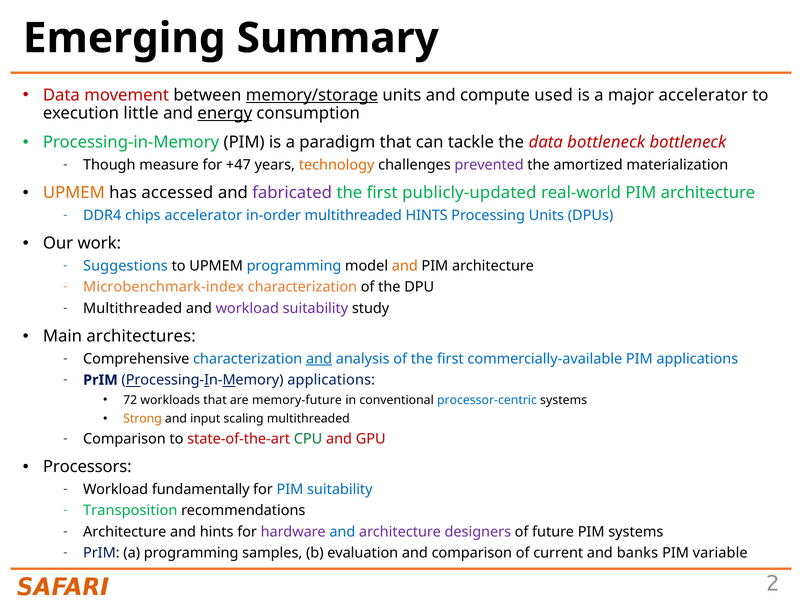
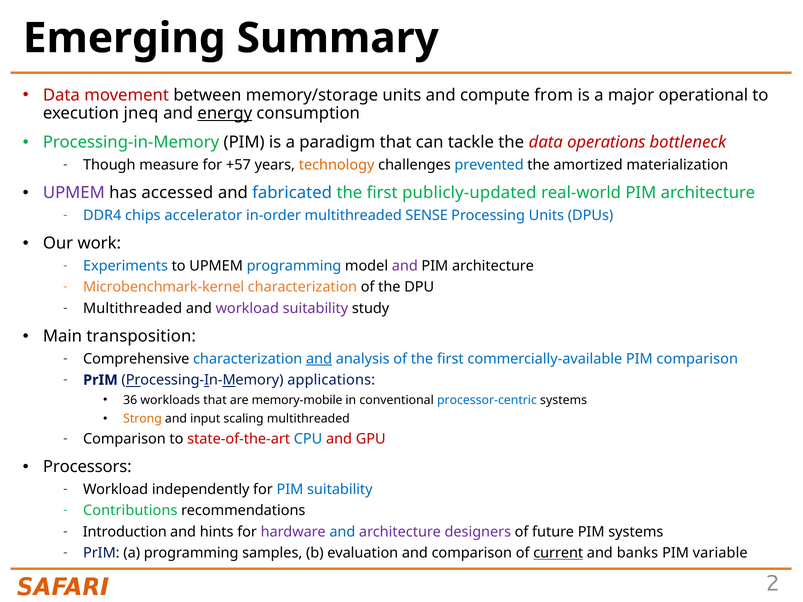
memory/storage underline: present -> none
used: used -> from
major accelerator: accelerator -> operational
little: little -> jneq
data bottleneck: bottleneck -> operations
+47: +47 -> +57
prevented colour: purple -> blue
UPMEM at (74, 193) colour: orange -> purple
fabricated colour: purple -> blue
multithreaded HINTS: HINTS -> SENSE
Suggestions: Suggestions -> Experiments
and at (405, 266) colour: orange -> purple
Microbenchmark-index: Microbenchmark-index -> Microbenchmark-kernel
architectures: architectures -> transposition
PIM applications: applications -> comparison
72: 72 -> 36
memory-future: memory-future -> memory-mobile
CPU colour: green -> blue
fundamentally: fundamentally -> independently
Transposition: Transposition -> Contributions
Architecture at (125, 532): Architecture -> Introduction
current underline: none -> present
